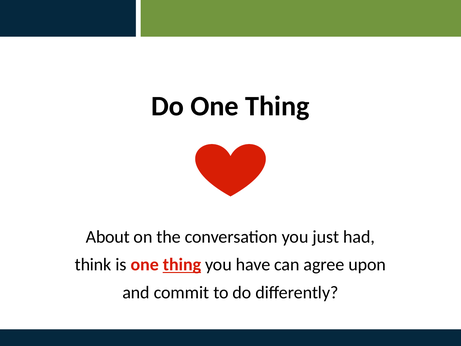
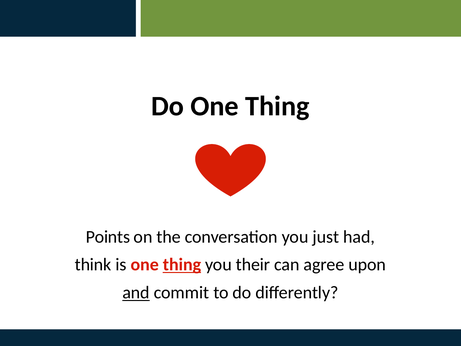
About: About -> Points
have: have -> their
and underline: none -> present
